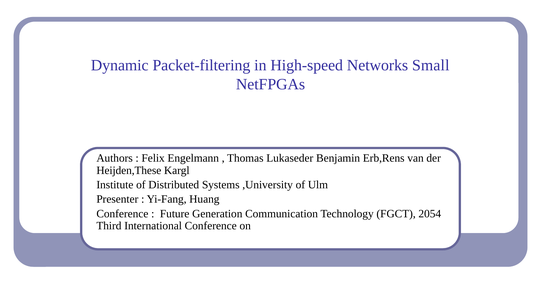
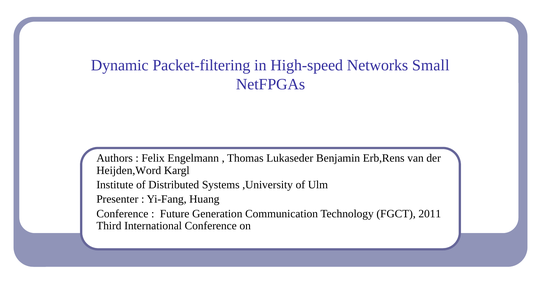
Heijden,These: Heijden,These -> Heijden,Word
2054: 2054 -> 2011
